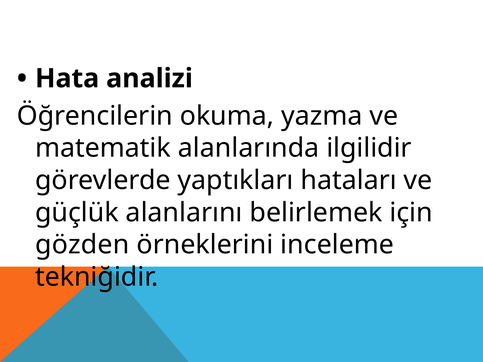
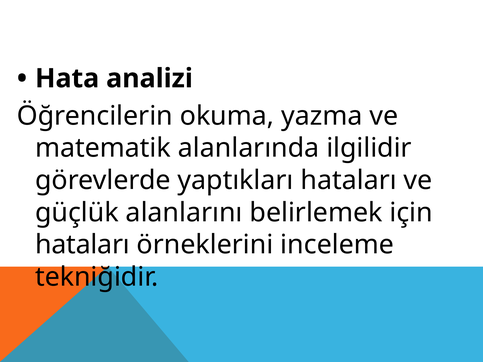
gözden at (82, 245): gözden -> hataları
